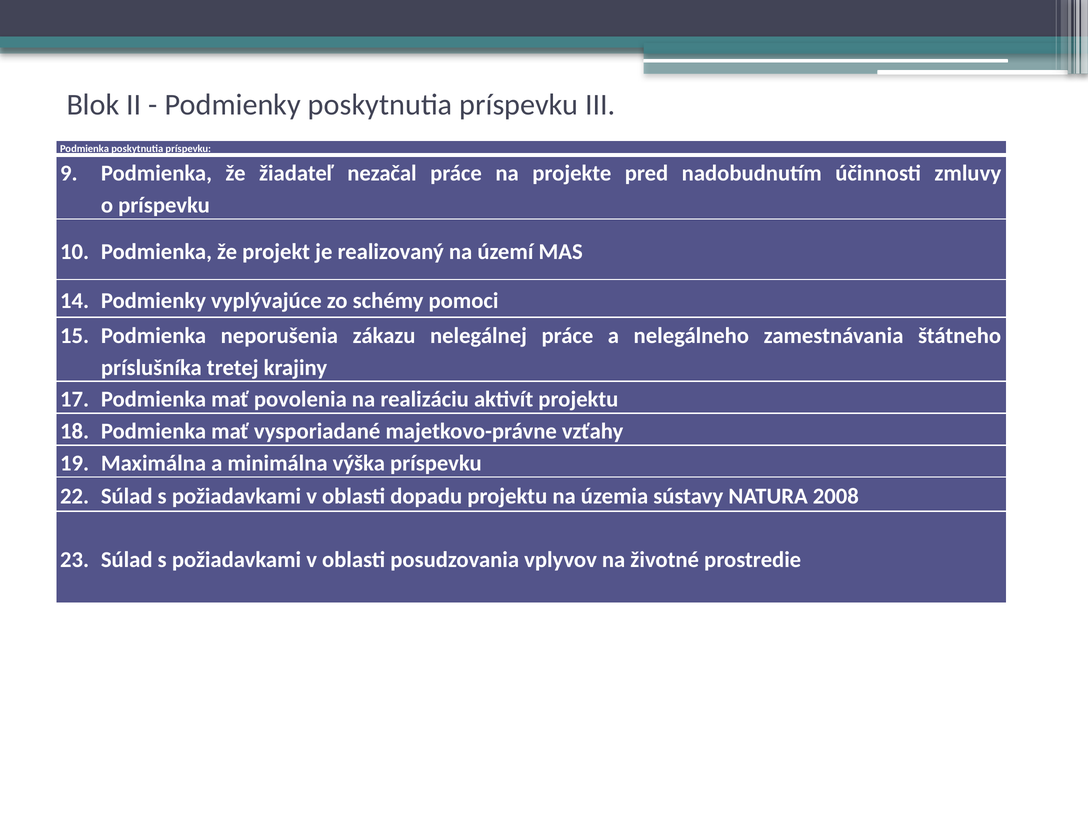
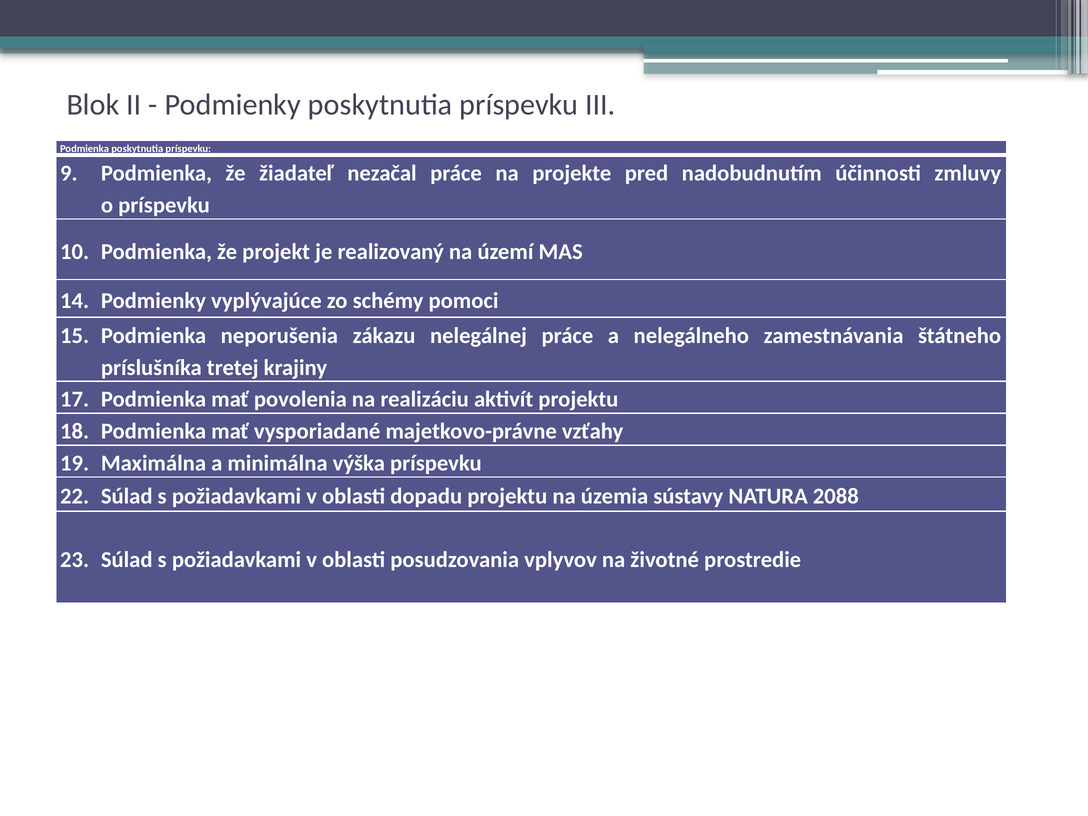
2008: 2008 -> 2088
